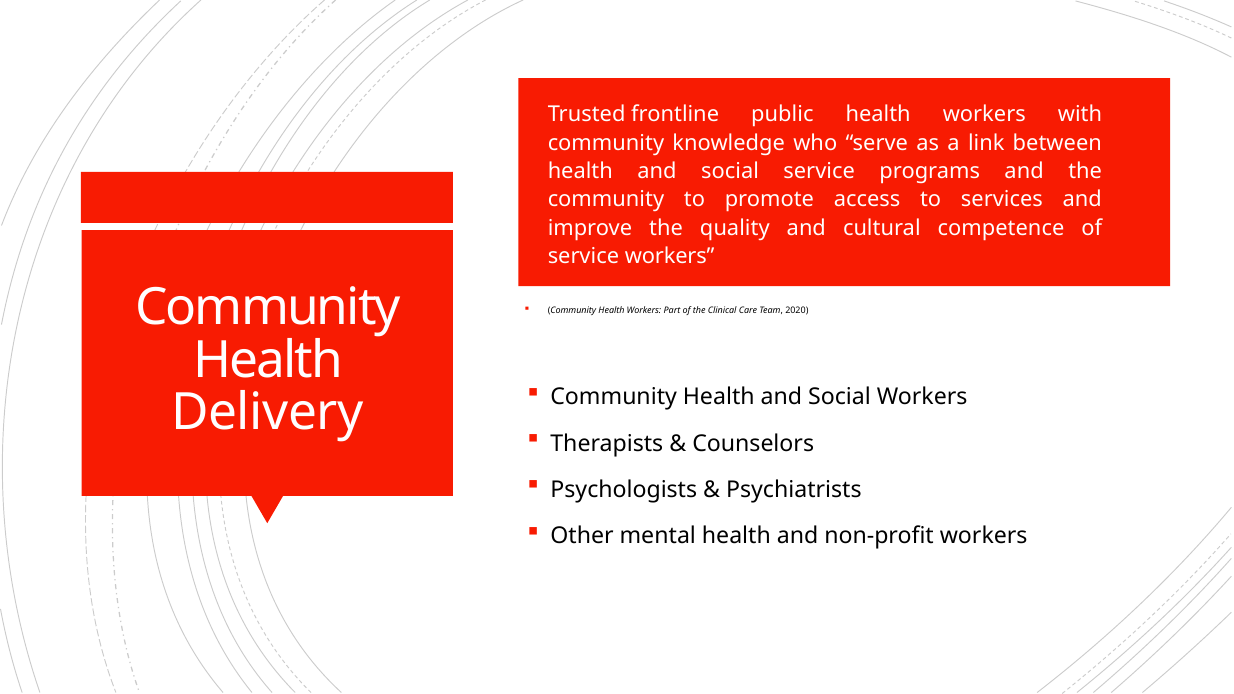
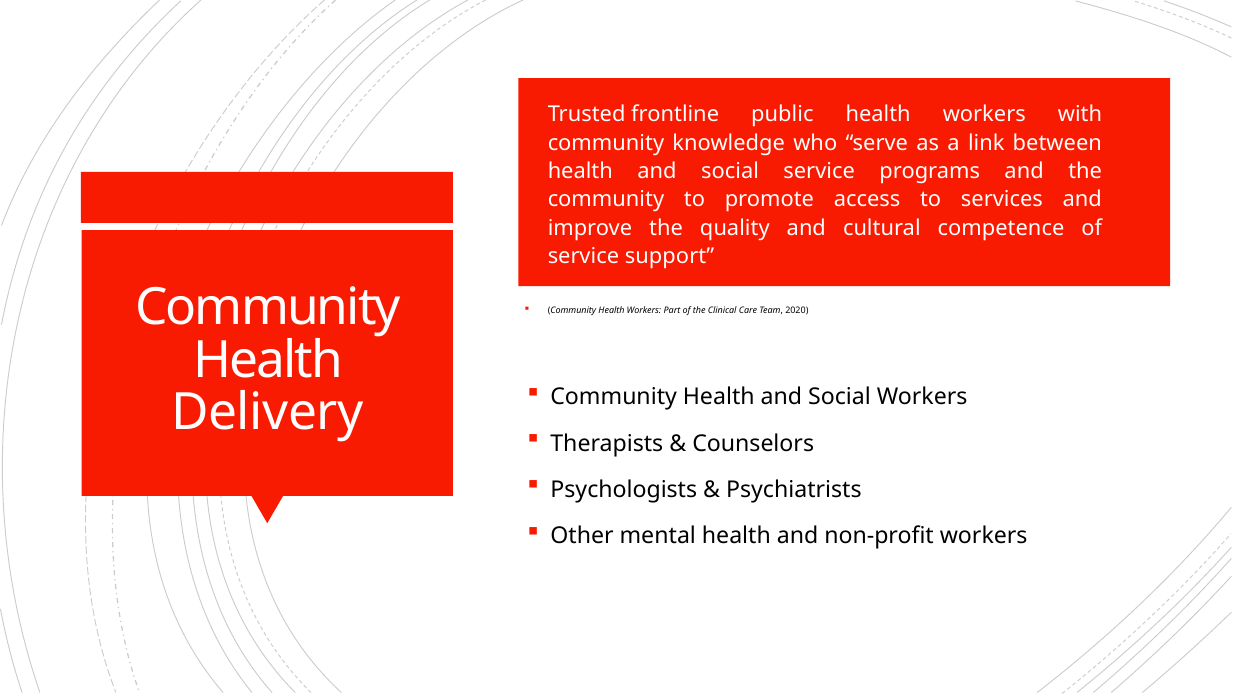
service workers: workers -> support
